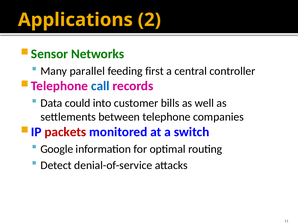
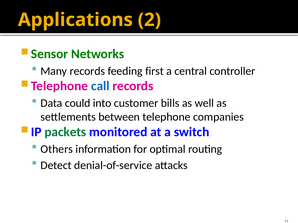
Many parallel: parallel -> records
packets colour: red -> green
Google: Google -> Others
